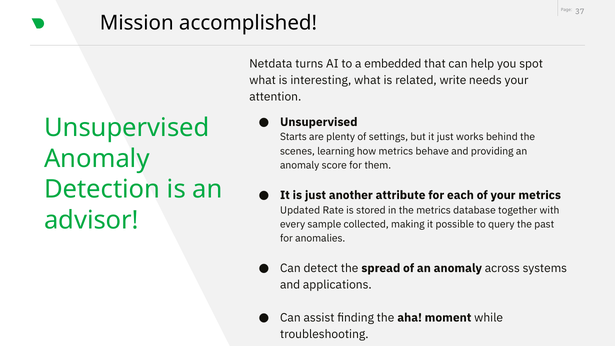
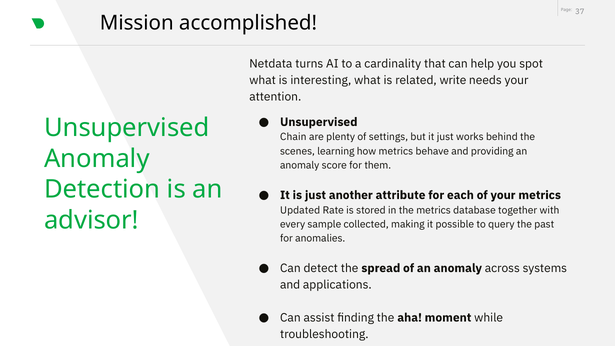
embedded: embedded -> cardinality
Starts: Starts -> Chain
